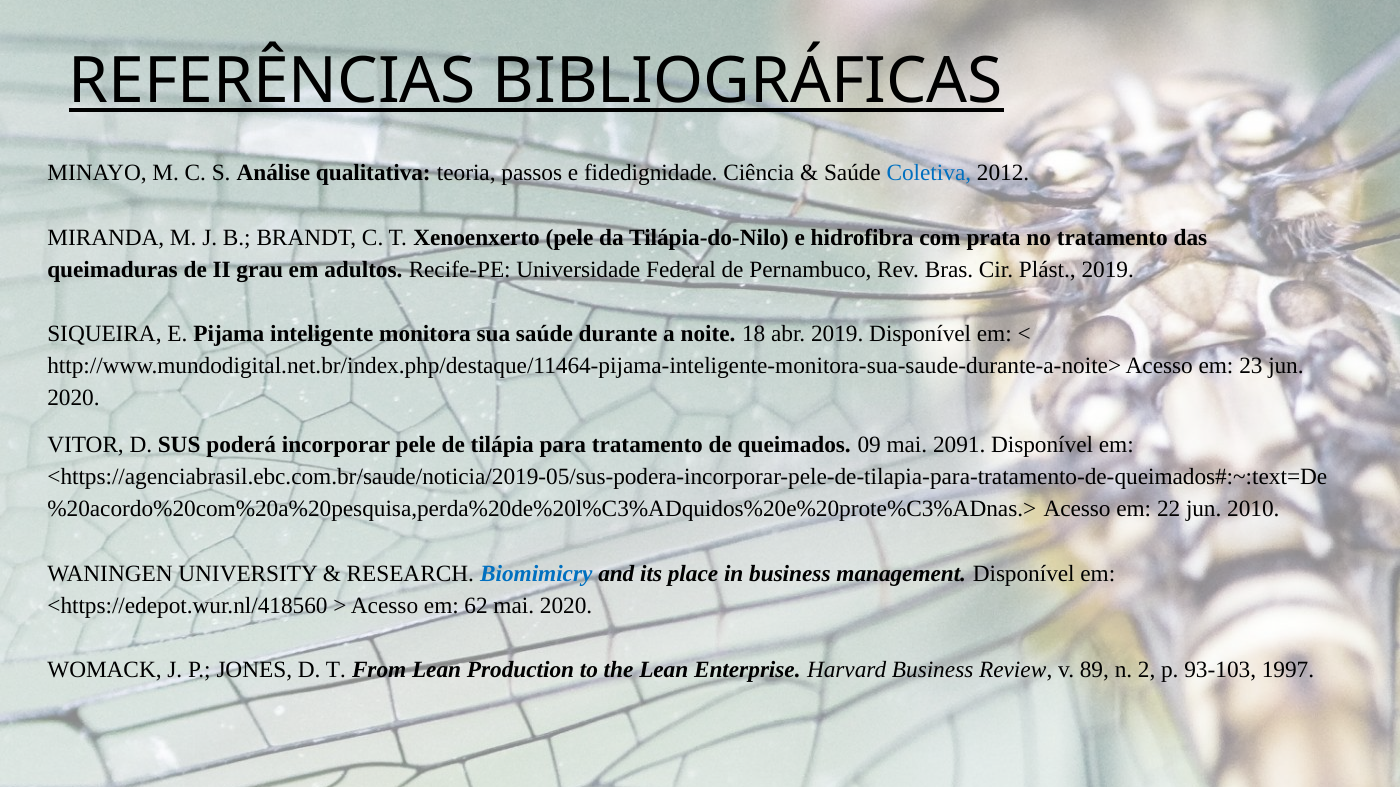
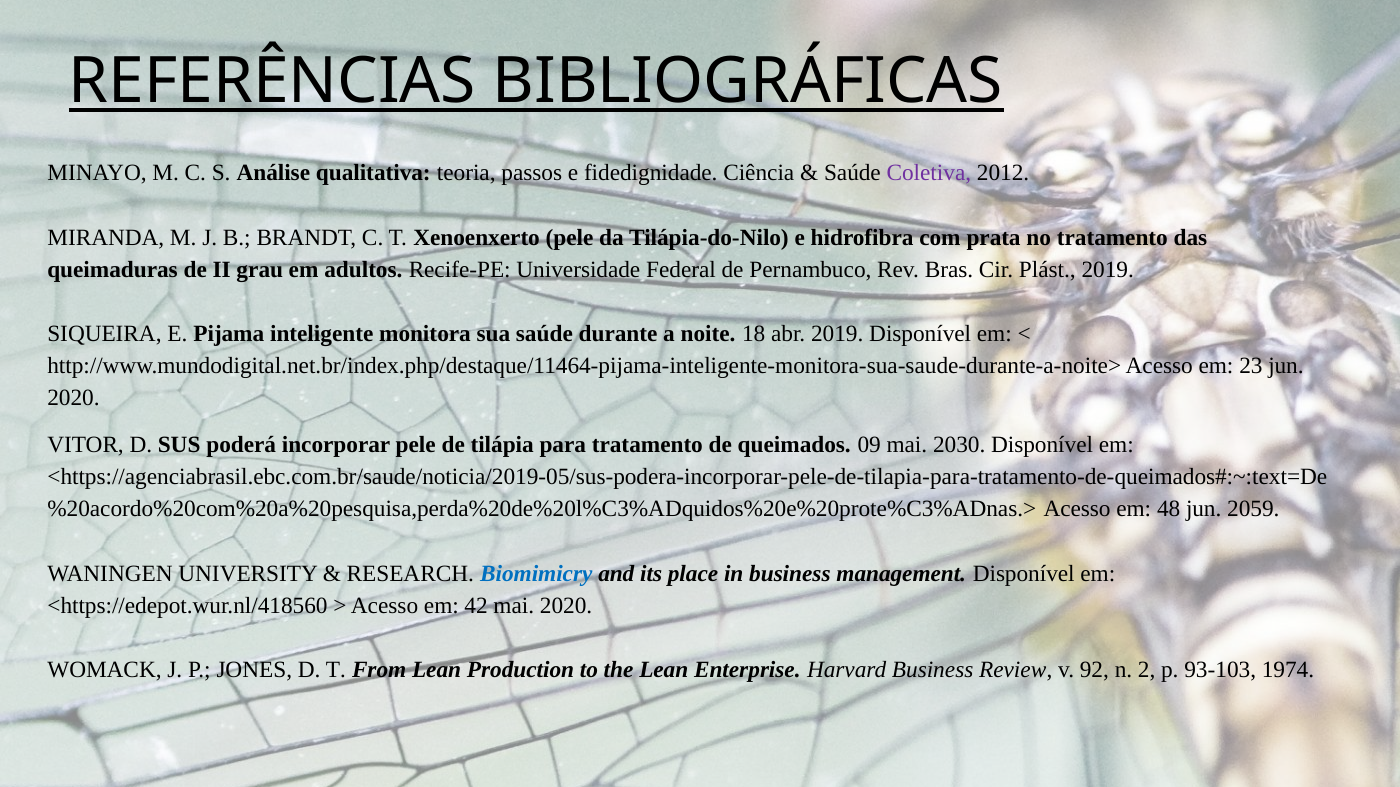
Coletiva colour: blue -> purple
2091: 2091 -> 2030
22: 22 -> 48
2010: 2010 -> 2059
62: 62 -> 42
89: 89 -> 92
1997: 1997 -> 1974
